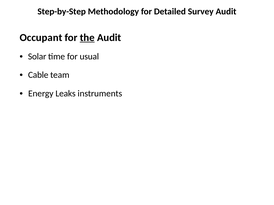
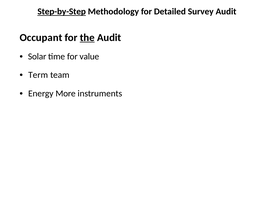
Step-by-Step underline: none -> present
usual: usual -> value
Cable: Cable -> Term
Leaks: Leaks -> More
